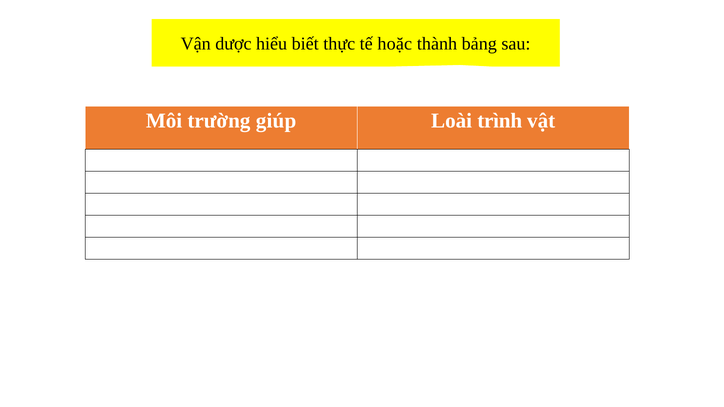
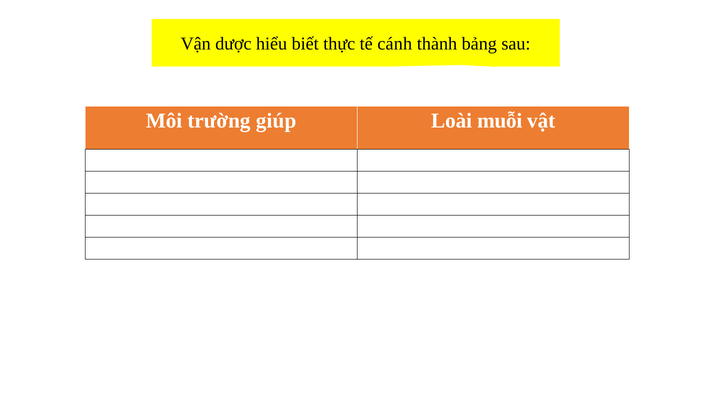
hoặc: hoặc -> cánh
trình: trình -> muỗi
